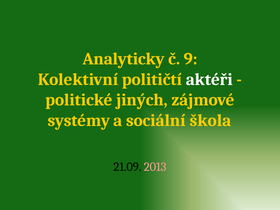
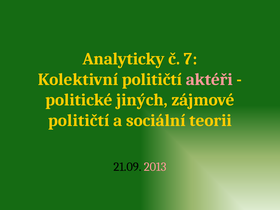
9: 9 -> 7
aktéři colour: white -> pink
systémy at (79, 120): systémy -> političtí
škola: škola -> teorii
